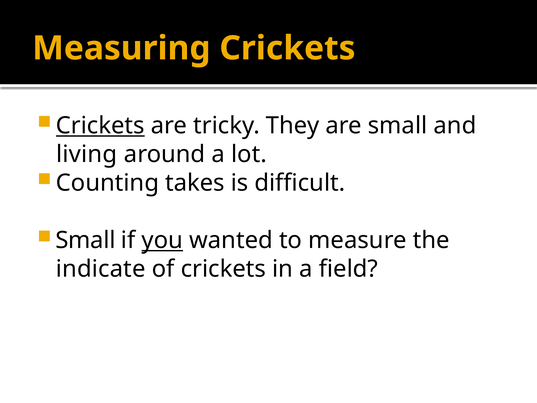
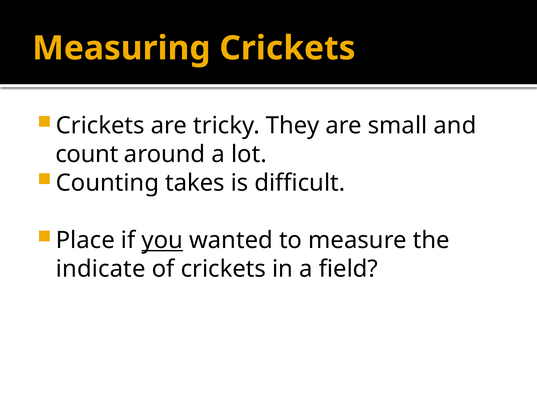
Crickets at (100, 126) underline: present -> none
living: living -> count
Small at (85, 240): Small -> Place
